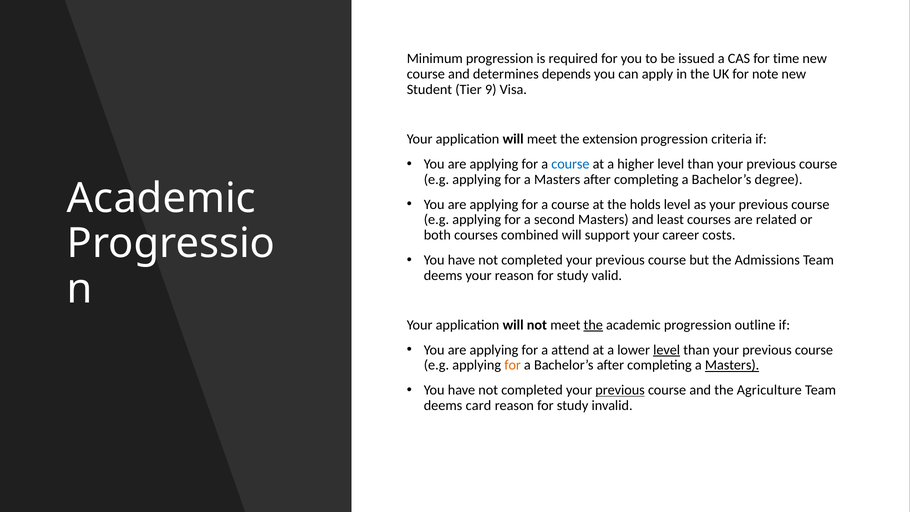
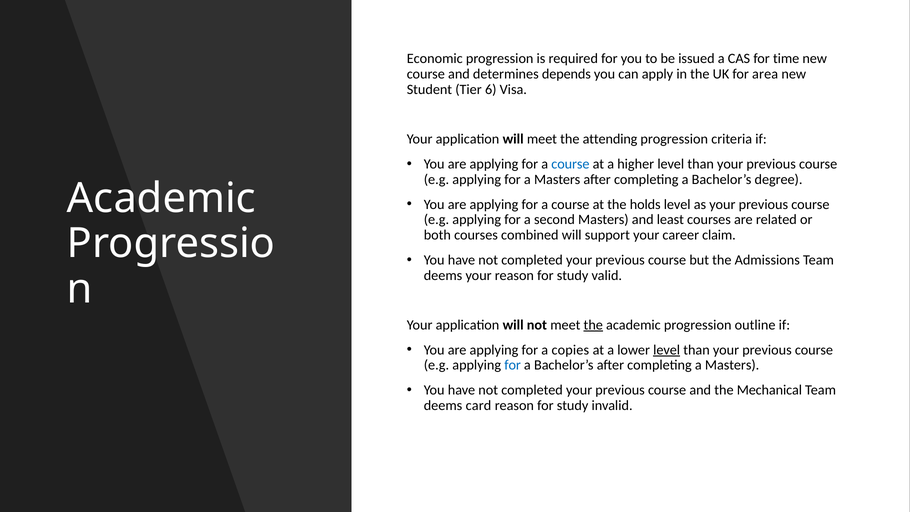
Minimum: Minimum -> Economic
note: note -> area
9: 9 -> 6
extension: extension -> attending
costs: costs -> claim
attend: attend -> copies
for at (513, 365) colour: orange -> blue
Masters at (732, 365) underline: present -> none
previous at (620, 390) underline: present -> none
Agriculture: Agriculture -> Mechanical
